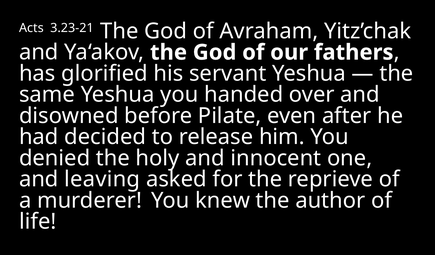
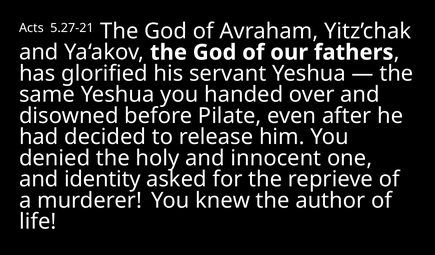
3.23-21: 3.23-21 -> 5.27-21
leaving: leaving -> identity
